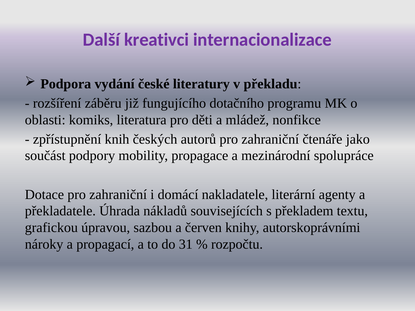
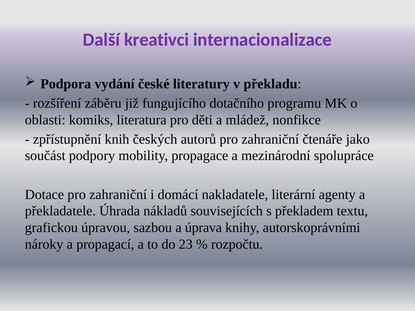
červen: červen -> úprava
31: 31 -> 23
